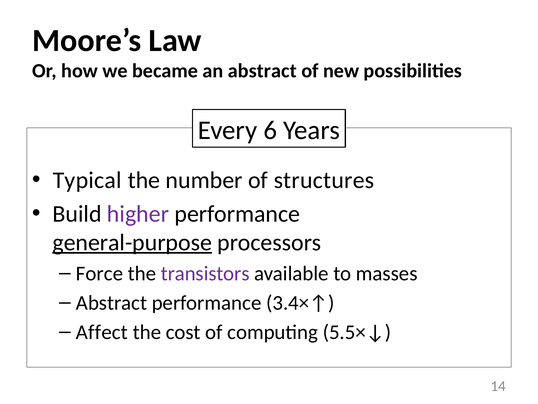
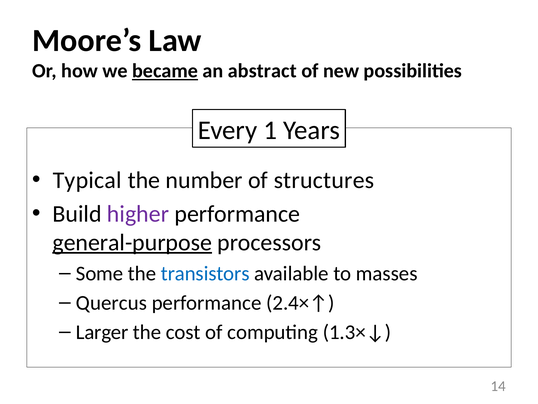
became underline: none -> present
6: 6 -> 1
Force: Force -> Some
transistors colour: purple -> blue
Abstract at (112, 302): Abstract -> Quercus
3.4×↑: 3.4×↑ -> 2.4×↑
Affect: Affect -> Larger
5.5×↓: 5.5×↓ -> 1.3×↓
